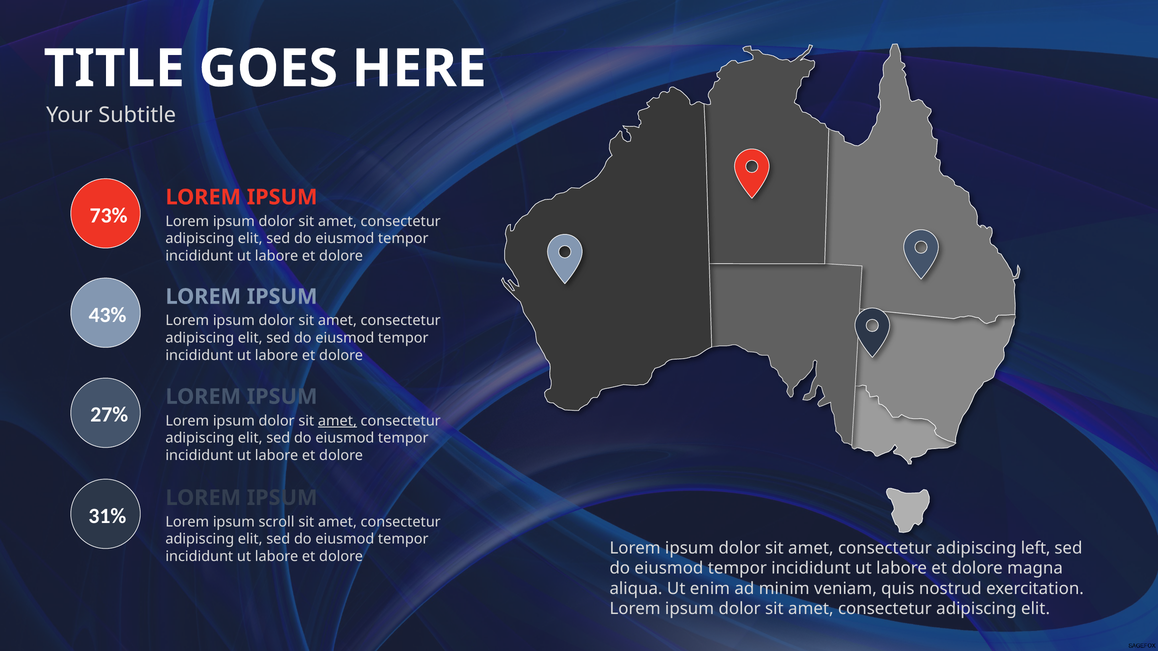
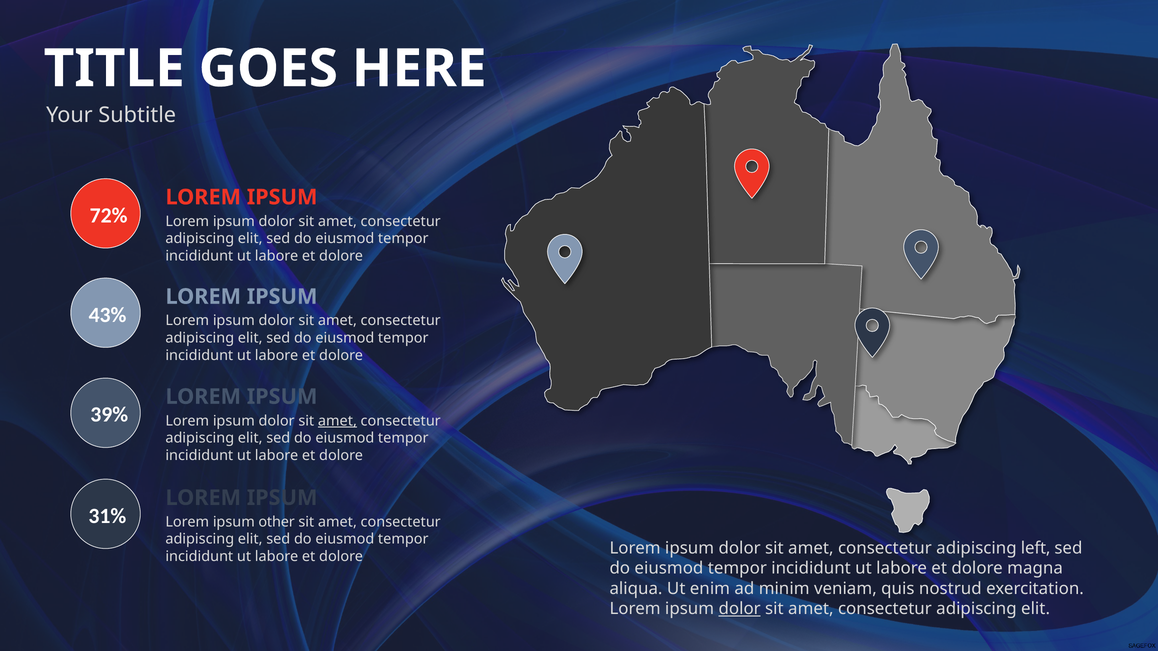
73%: 73% -> 72%
27%: 27% -> 39%
scroll: scroll -> other
dolor at (740, 609) underline: none -> present
